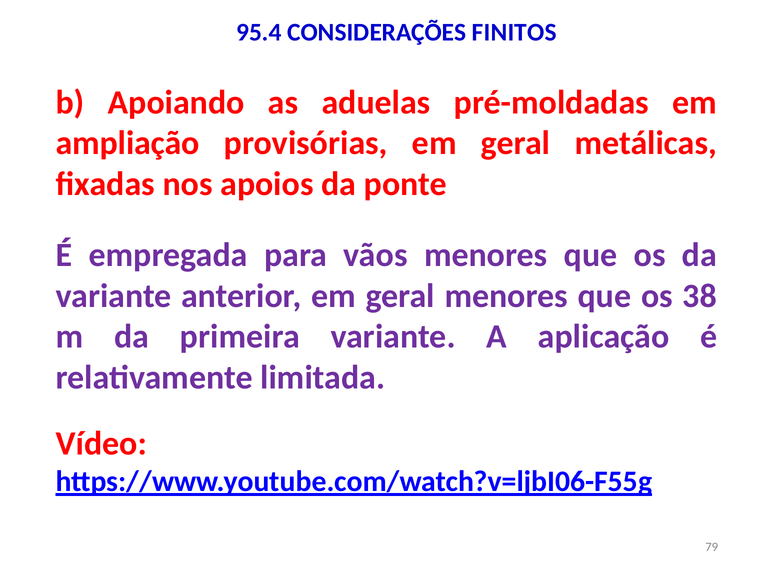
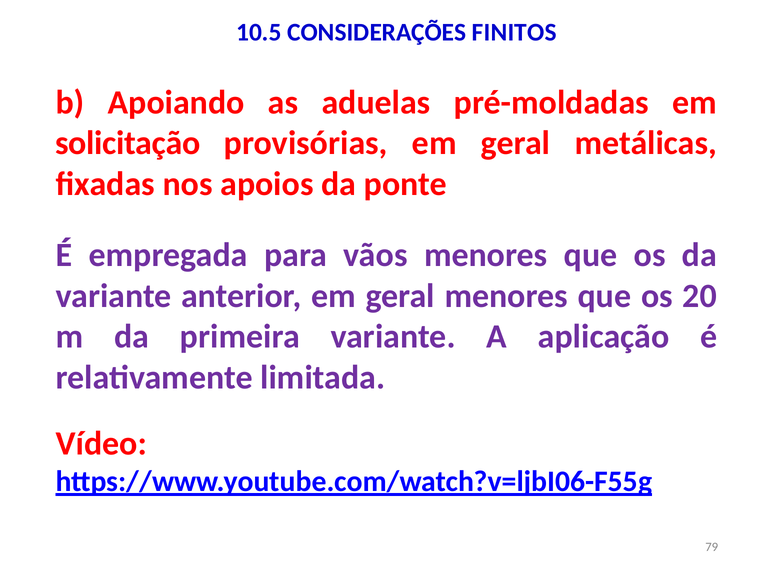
95.4: 95.4 -> 10.5
ampliação: ampliação -> solicitação
38: 38 -> 20
